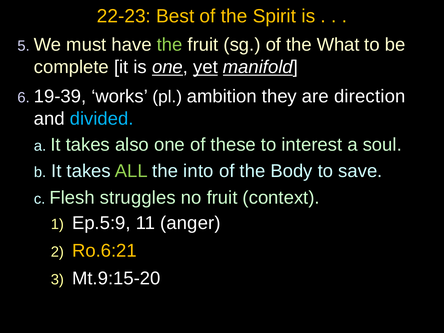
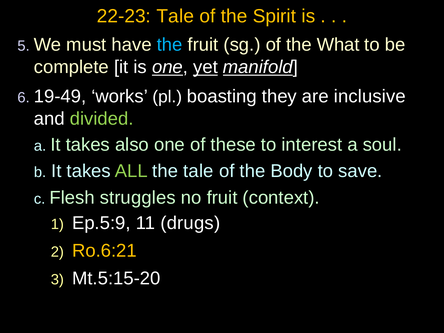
22-23 Best: Best -> Tale
the at (170, 45) colour: light green -> light blue
19-39: 19-39 -> 19-49
ambition: ambition -> boasting
direction: direction -> inclusive
divided colour: light blue -> light green
the into: into -> tale
anger: anger -> drugs
Mt.9:15-20: Mt.9:15-20 -> Mt.5:15-20
